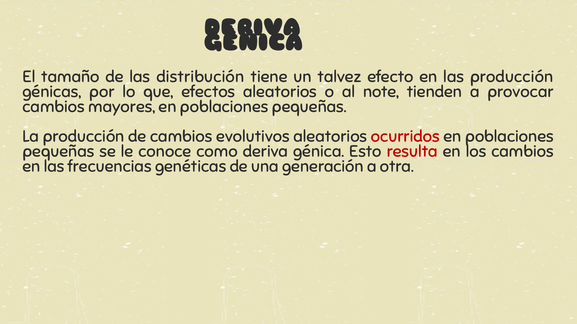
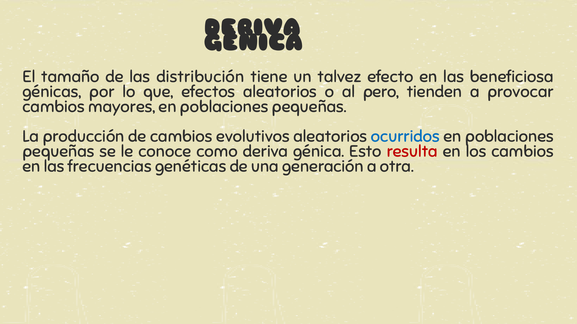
las producción: producción -> beneficiosa
note: note -> pero
ocurridos colour: red -> blue
